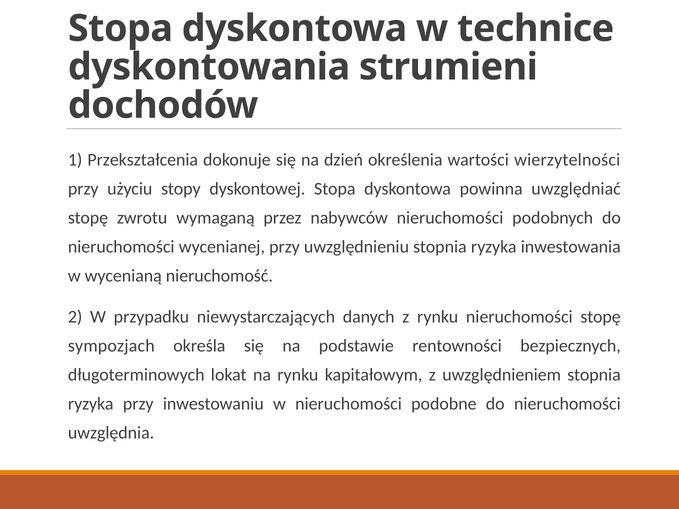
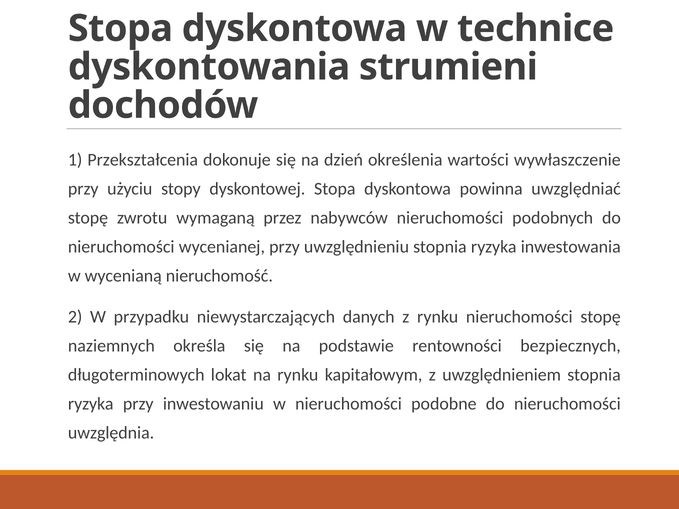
wierzytelności: wierzytelności -> wywłaszczenie
sympozjach: sympozjach -> naziemnych
